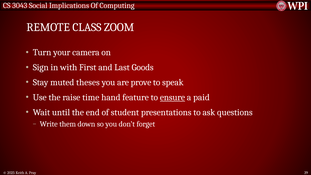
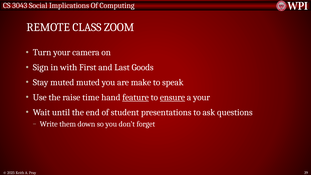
muted theses: theses -> muted
prove: prove -> make
feature underline: none -> present
a paid: paid -> your
